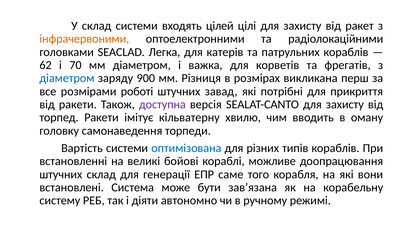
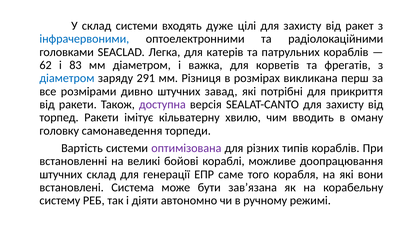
цілей: цілей -> дуже
інфрачервоними colour: orange -> blue
70: 70 -> 83
900: 900 -> 291
роботі: роботі -> дивно
оптимізована colour: blue -> purple
